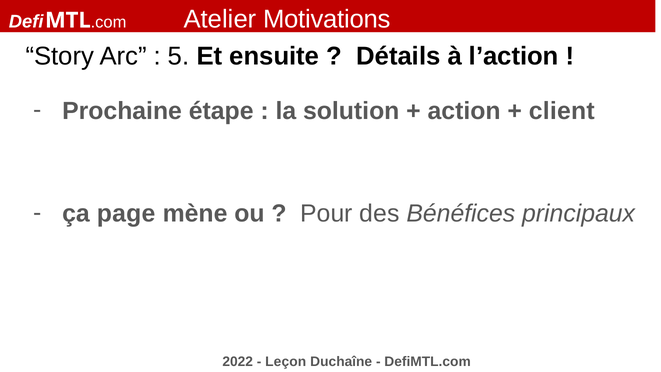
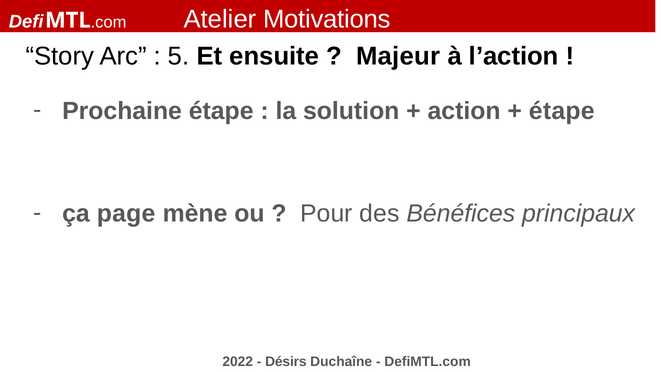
Détails: Détails -> Majeur
client at (562, 111): client -> étape
Leçon: Leçon -> Désirs
